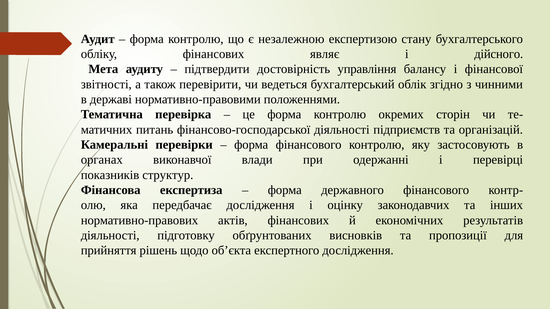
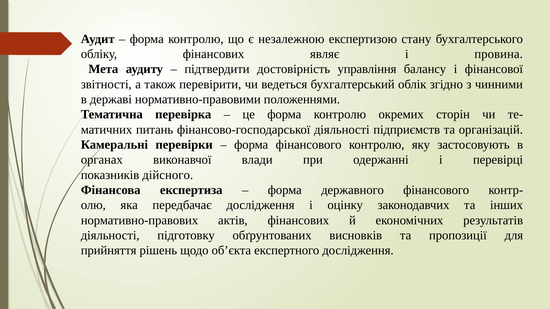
дійсного: дійсного -> провина
структур: структур -> дійсного
